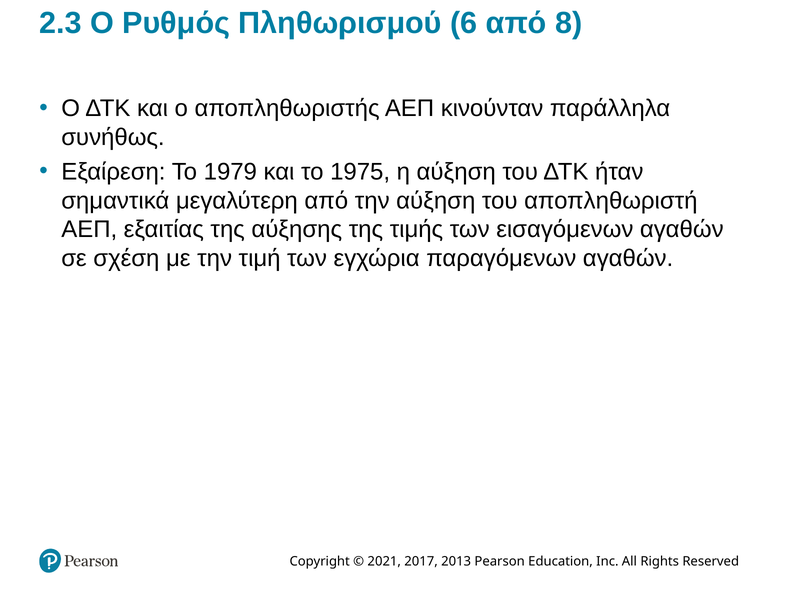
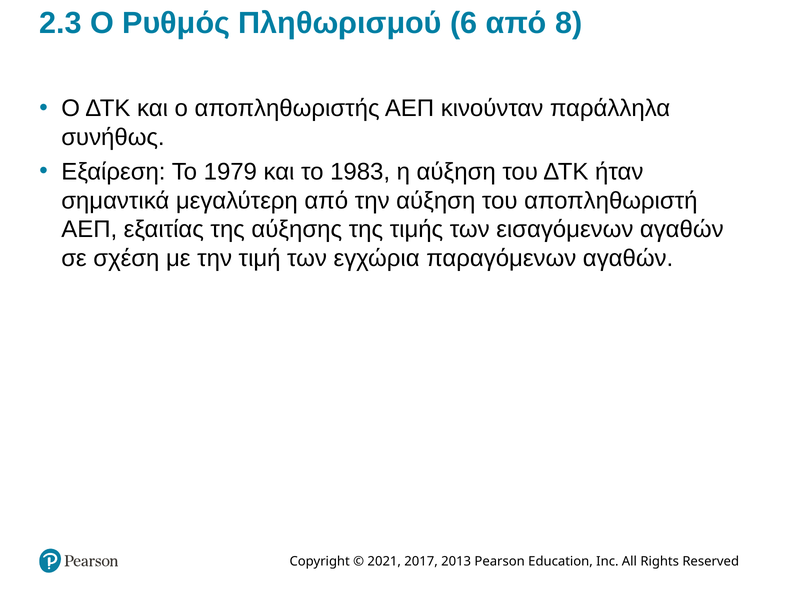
1975: 1975 -> 1983
